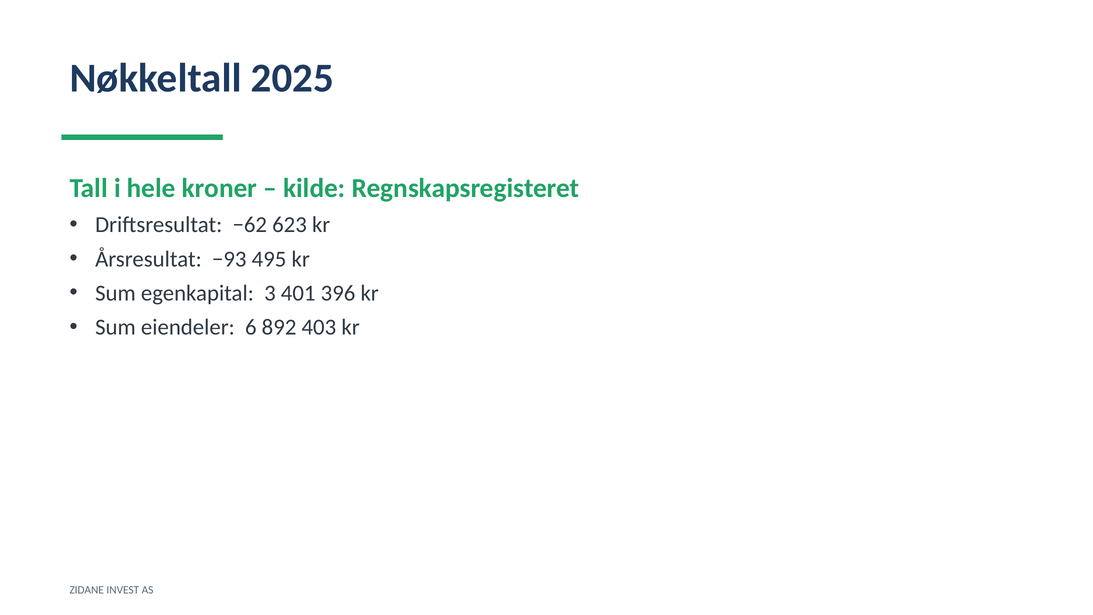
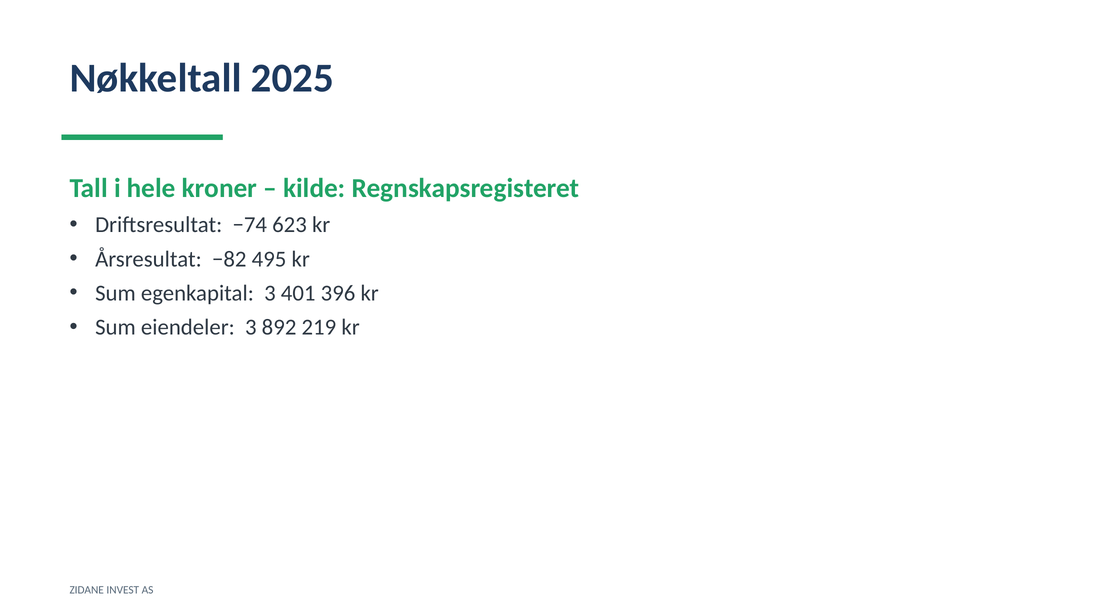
−62: −62 -> −74
−93: −93 -> −82
eiendeler 6: 6 -> 3
403: 403 -> 219
